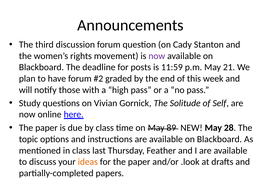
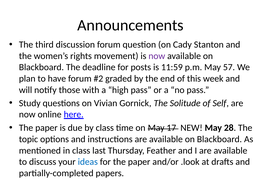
21: 21 -> 57
89: 89 -> 17
ideas colour: orange -> blue
